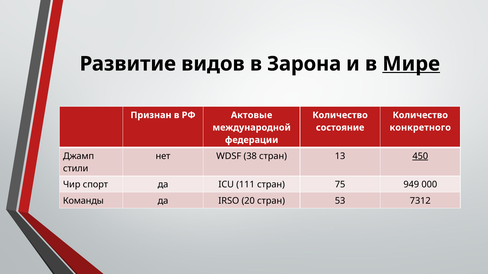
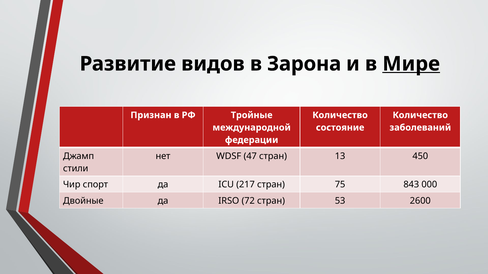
Актовые: Актовые -> Тройные
конкретного: конкретного -> заболеваний
38: 38 -> 47
450 underline: present -> none
111: 111 -> 217
949: 949 -> 843
Команды: Команды -> Двойные
20: 20 -> 72
7312: 7312 -> 2600
